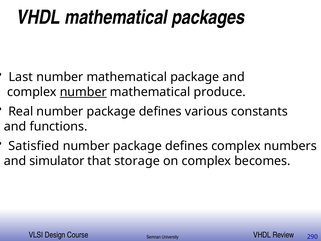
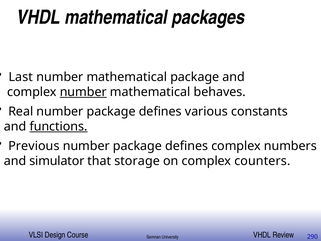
produce: produce -> behaves
functions underline: none -> present
Satisfied: Satisfied -> Previous
becomes: becomes -> counters
